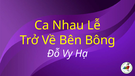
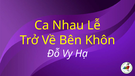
Bông: Bông -> Khôn
